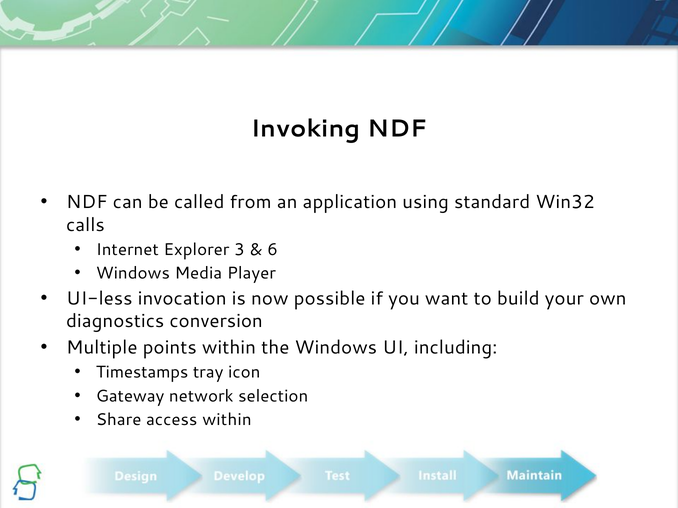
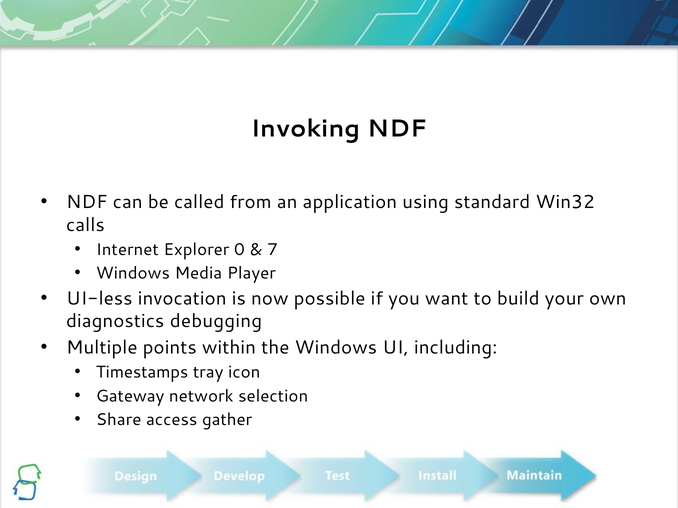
3: 3 -> 0
6: 6 -> 7
conversion: conversion -> debugging
access within: within -> gather
